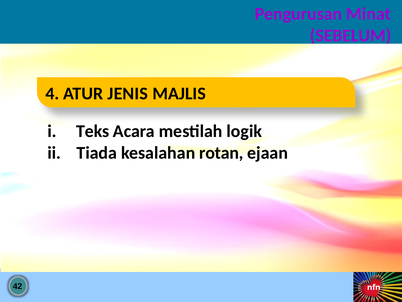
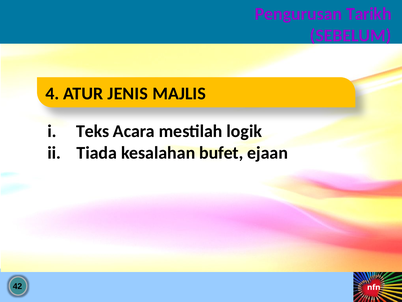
Minat: Minat -> Tarikh
rotan: rotan -> bufet
